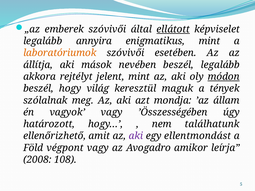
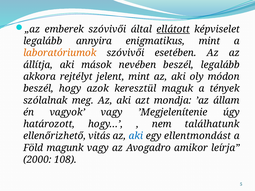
módon underline: present -> none
világ: világ -> azok
’Összességében: ’Összességében -> ’Megjelenítenie
amit: amit -> vitás
aki at (136, 136) colour: purple -> blue
végpont: végpont -> magunk
2008: 2008 -> 2000
